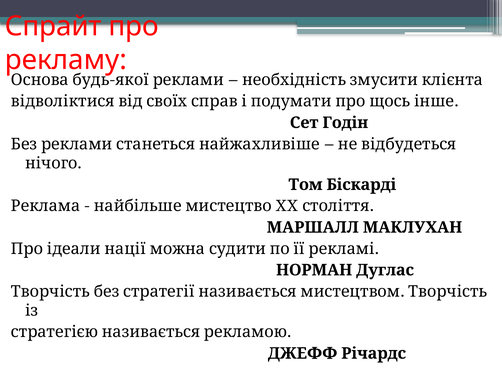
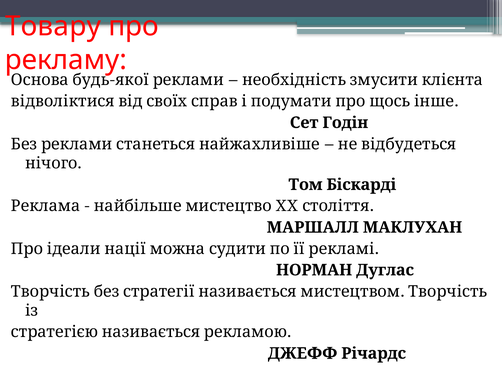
Спрайт: Спрайт -> Товару
